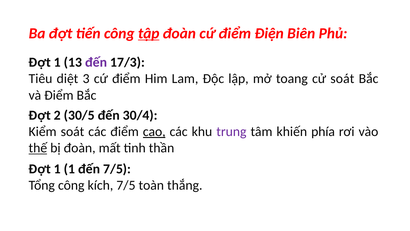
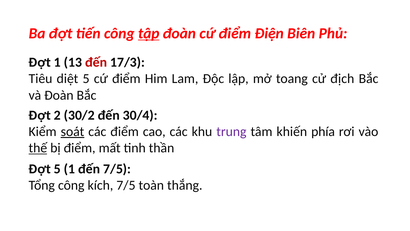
đến at (96, 62) colour: purple -> red
diệt 3: 3 -> 5
cử soát: soát -> địch
và Điểm: Điểm -> Đoàn
30/5: 30/5 -> 30/2
soát at (72, 131) underline: none -> present
cao underline: present -> none
bị đoàn: đoàn -> điểm
1 at (57, 169): 1 -> 5
